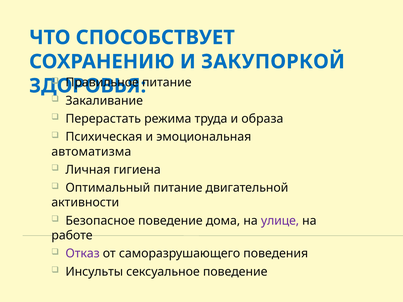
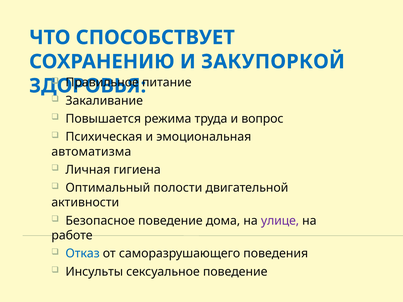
Перерастать: Перерастать -> Повышается
образа: образа -> вопрос
Оптимальный питание: питание -> полости
Отказ colour: purple -> blue
